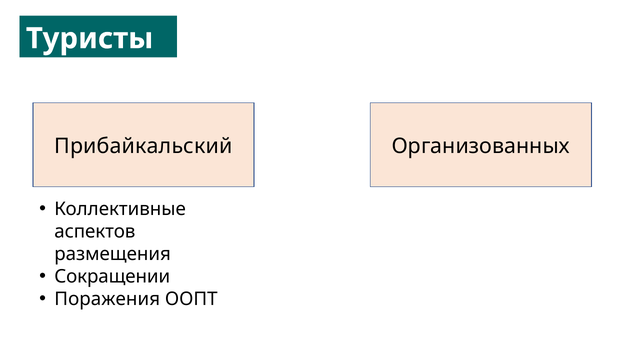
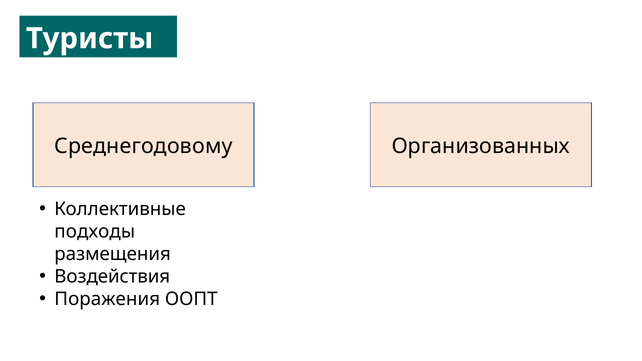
Прибайкальский: Прибайкальский -> Среднегодовому
аспектов: аспектов -> подходы
Сокращении: Сокращении -> Воздействия
